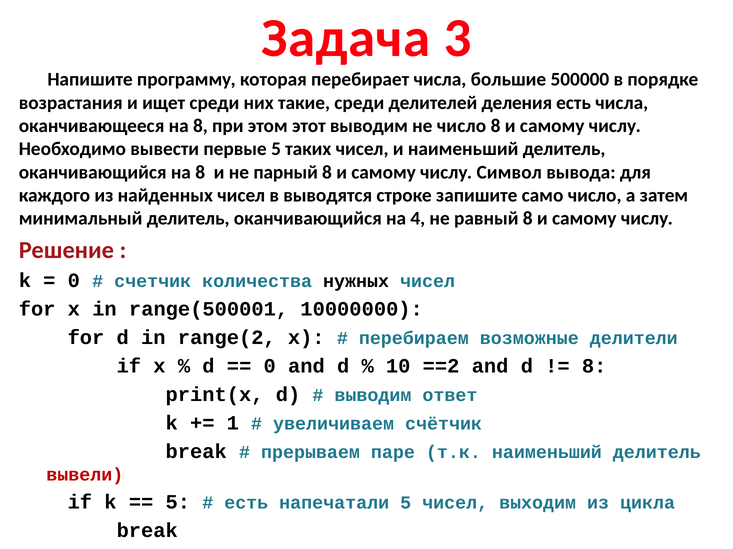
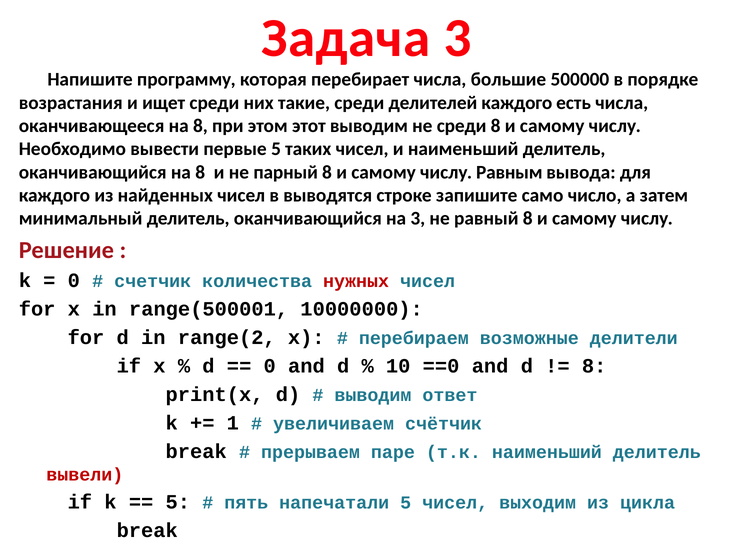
делителей деления: деления -> каждого
не число: число -> среди
Символ: Символ -> Равным
на 4: 4 -> 3
нужных colour: black -> red
==2: ==2 -> ==0
есть at (246, 503): есть -> пять
